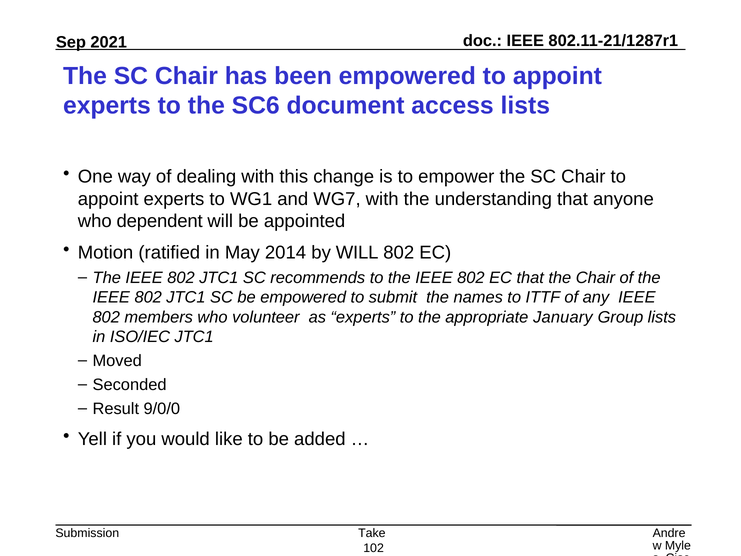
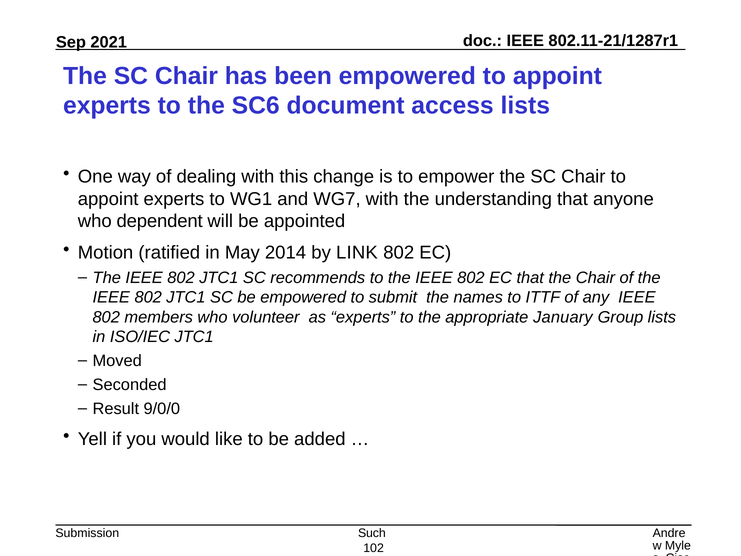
by WILL: WILL -> LINK
Take: Take -> Such
